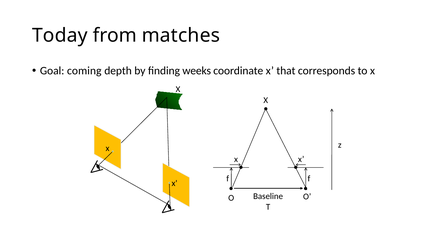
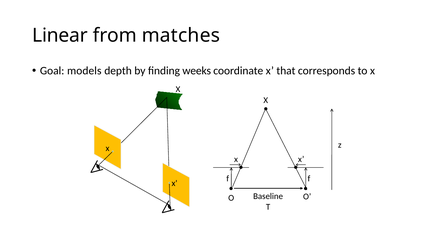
Today: Today -> Linear
coming: coming -> models
